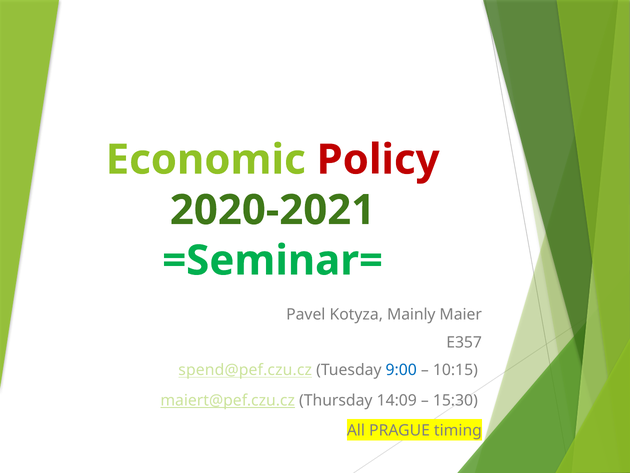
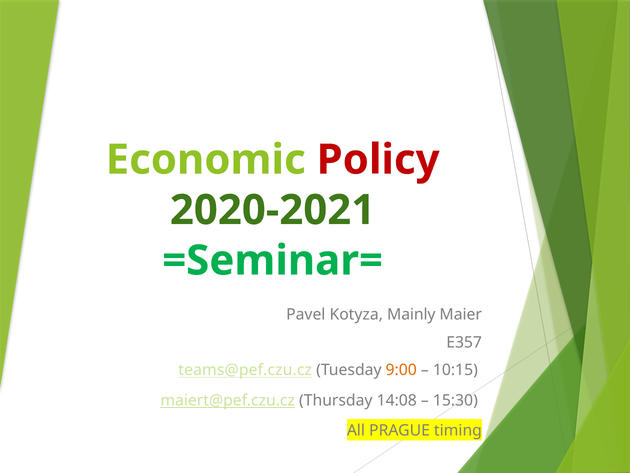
spend@pef.czu.cz: spend@pef.czu.cz -> teams@pef.czu.cz
9:00 colour: blue -> orange
14:09: 14:09 -> 14:08
